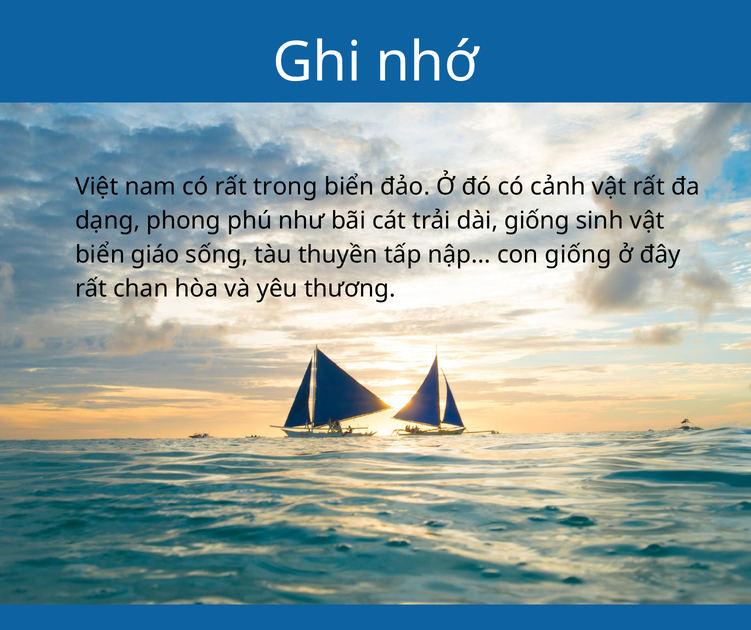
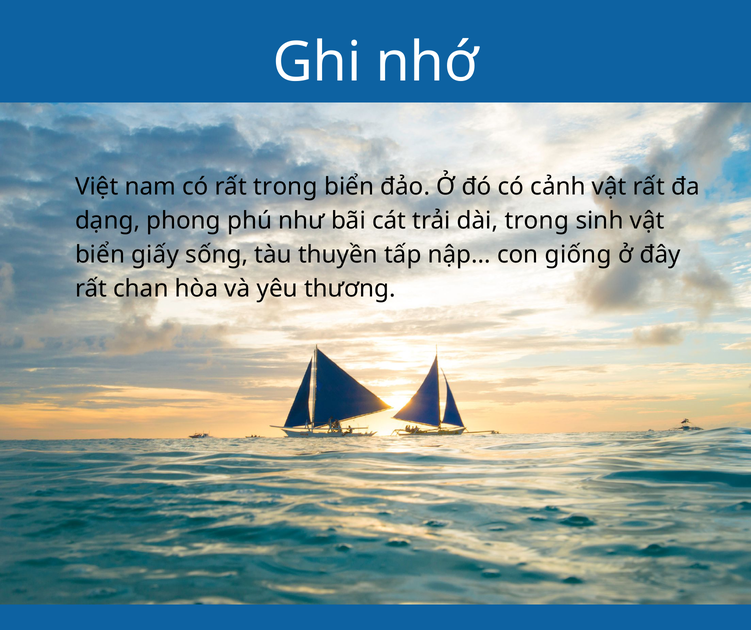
dài giống: giống -> trong
giáo: giáo -> giấy
